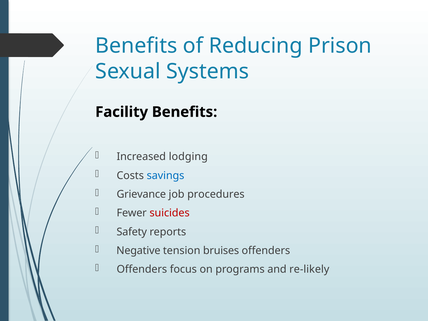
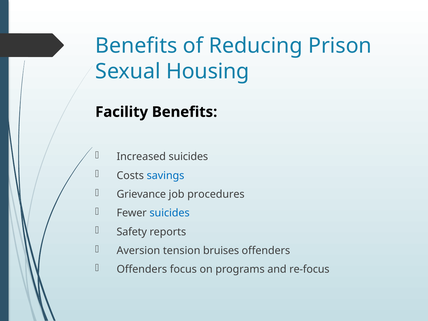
Systems: Systems -> Housing
Increased lodging: lodging -> suicides
suicides at (170, 213) colour: red -> blue
Negative: Negative -> Aversion
re-likely: re-likely -> re-focus
